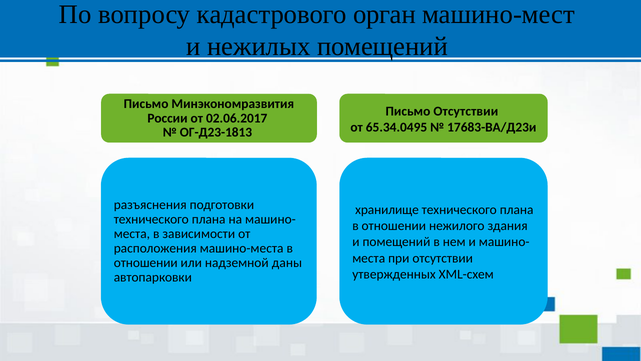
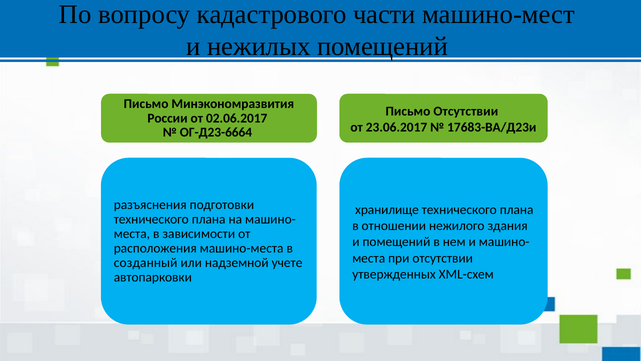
орган: орган -> части
65.34.0495: 65.34.0495 -> 23.06.2017
ОГ-Д23-1813: ОГ-Д23-1813 -> ОГ-Д23-6664
отношении at (146, 262): отношении -> созданный
даны: даны -> учете
